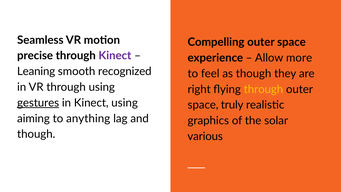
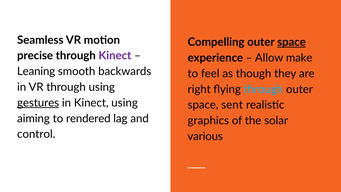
space at (291, 42) underline: none -> present
more: more -> make
recognized: recognized -> backwards
through at (263, 89) colour: yellow -> light blue
truly: truly -> sent
anything: anything -> rendered
though at (36, 134): though -> control
